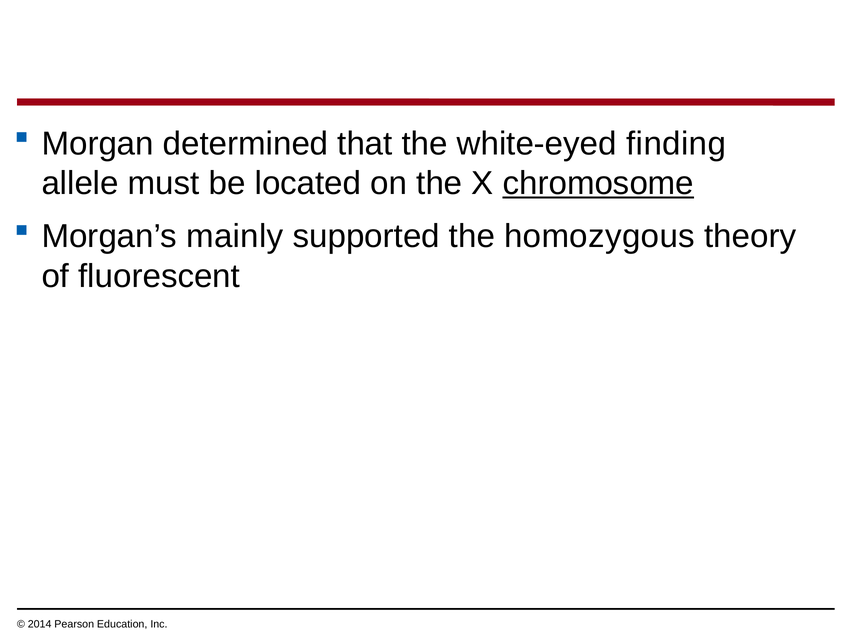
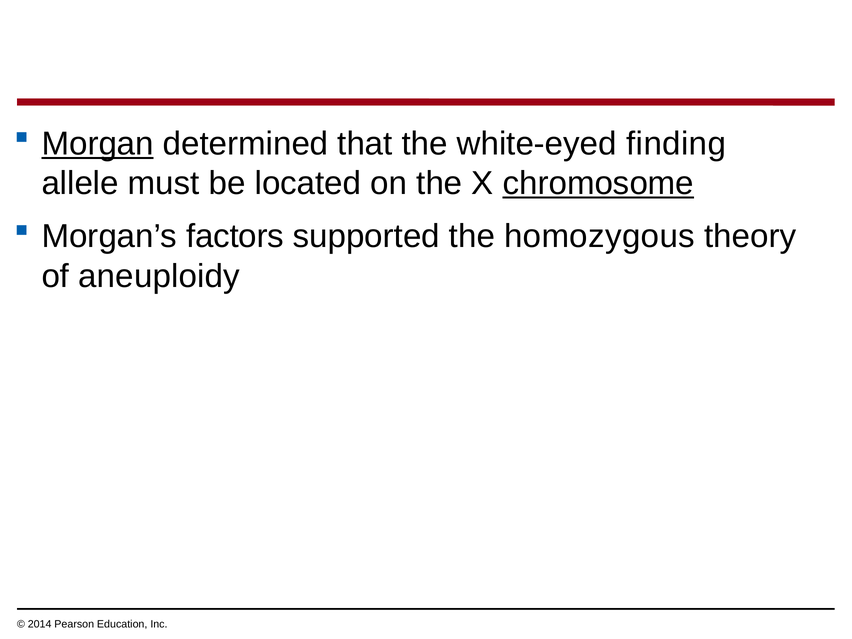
Morgan underline: none -> present
mainly: mainly -> factors
fluorescent: fluorescent -> aneuploidy
